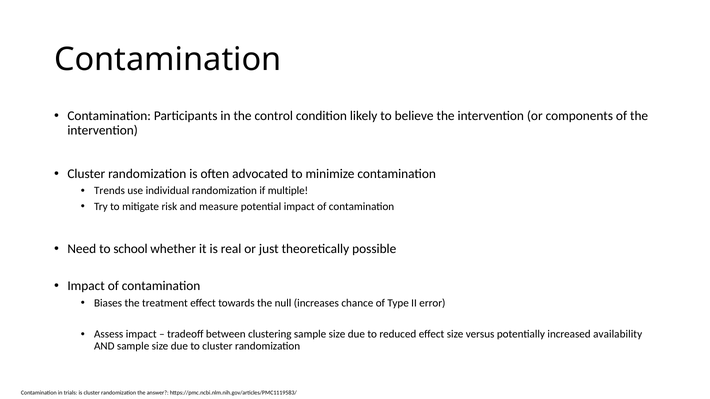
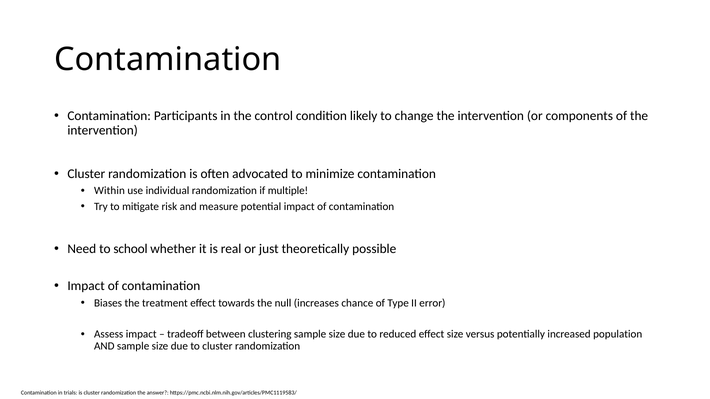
believe: believe -> change
Trends: Trends -> Within
availability: availability -> population
